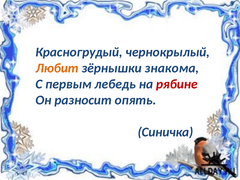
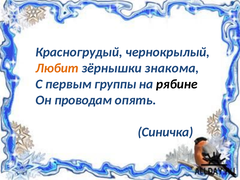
лебедь: лебедь -> группы
рябине colour: red -> black
разносит: разносит -> проводам
